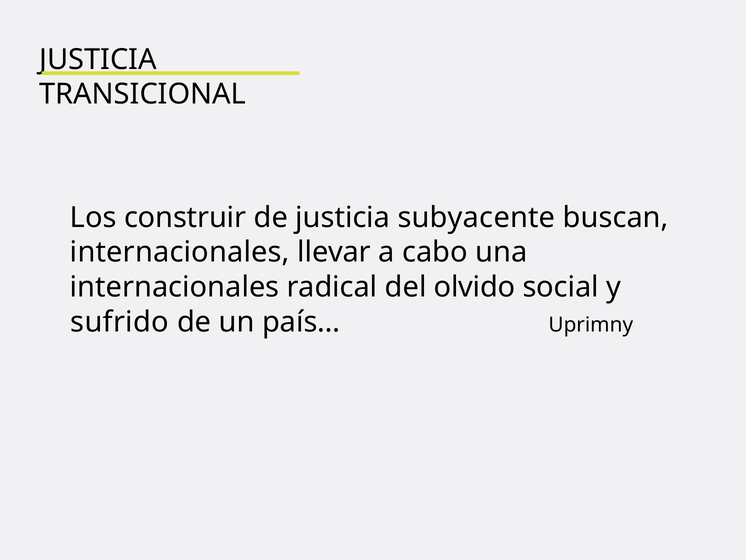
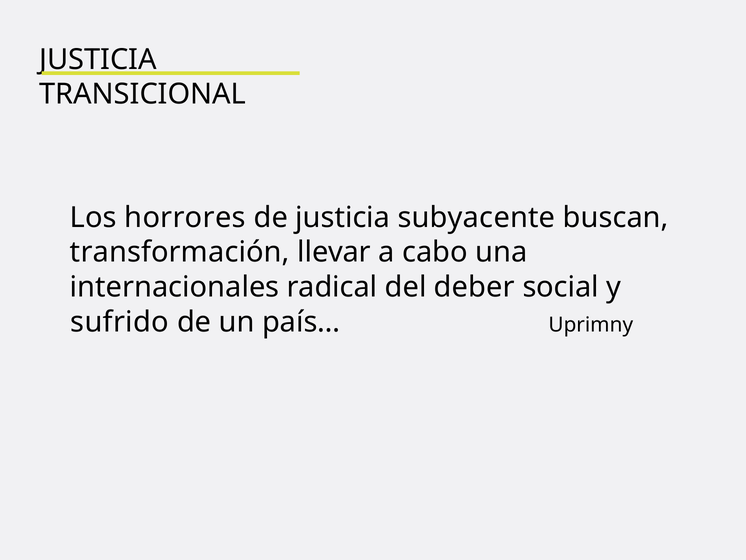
construir: construir -> horrores
internacionales at (180, 252): internacionales -> transformación
olvido: olvido -> deber
